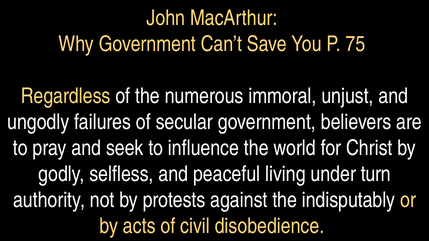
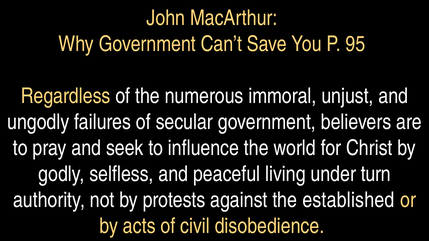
75: 75 -> 95
indisputably: indisputably -> established
